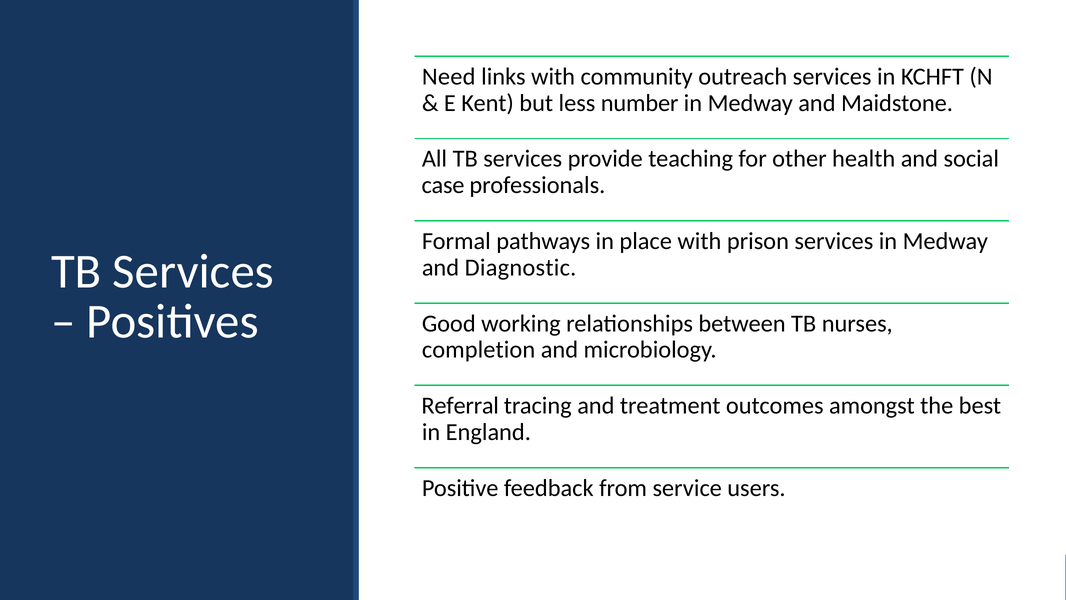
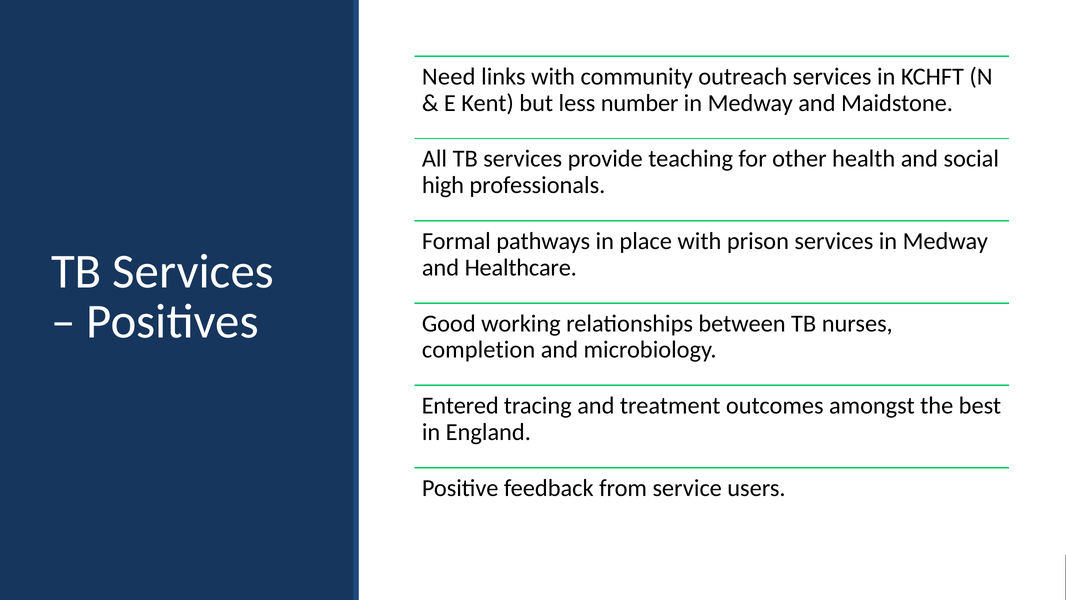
case: case -> high
Diagnostic: Diagnostic -> Healthcare
Referral: Referral -> Entered
